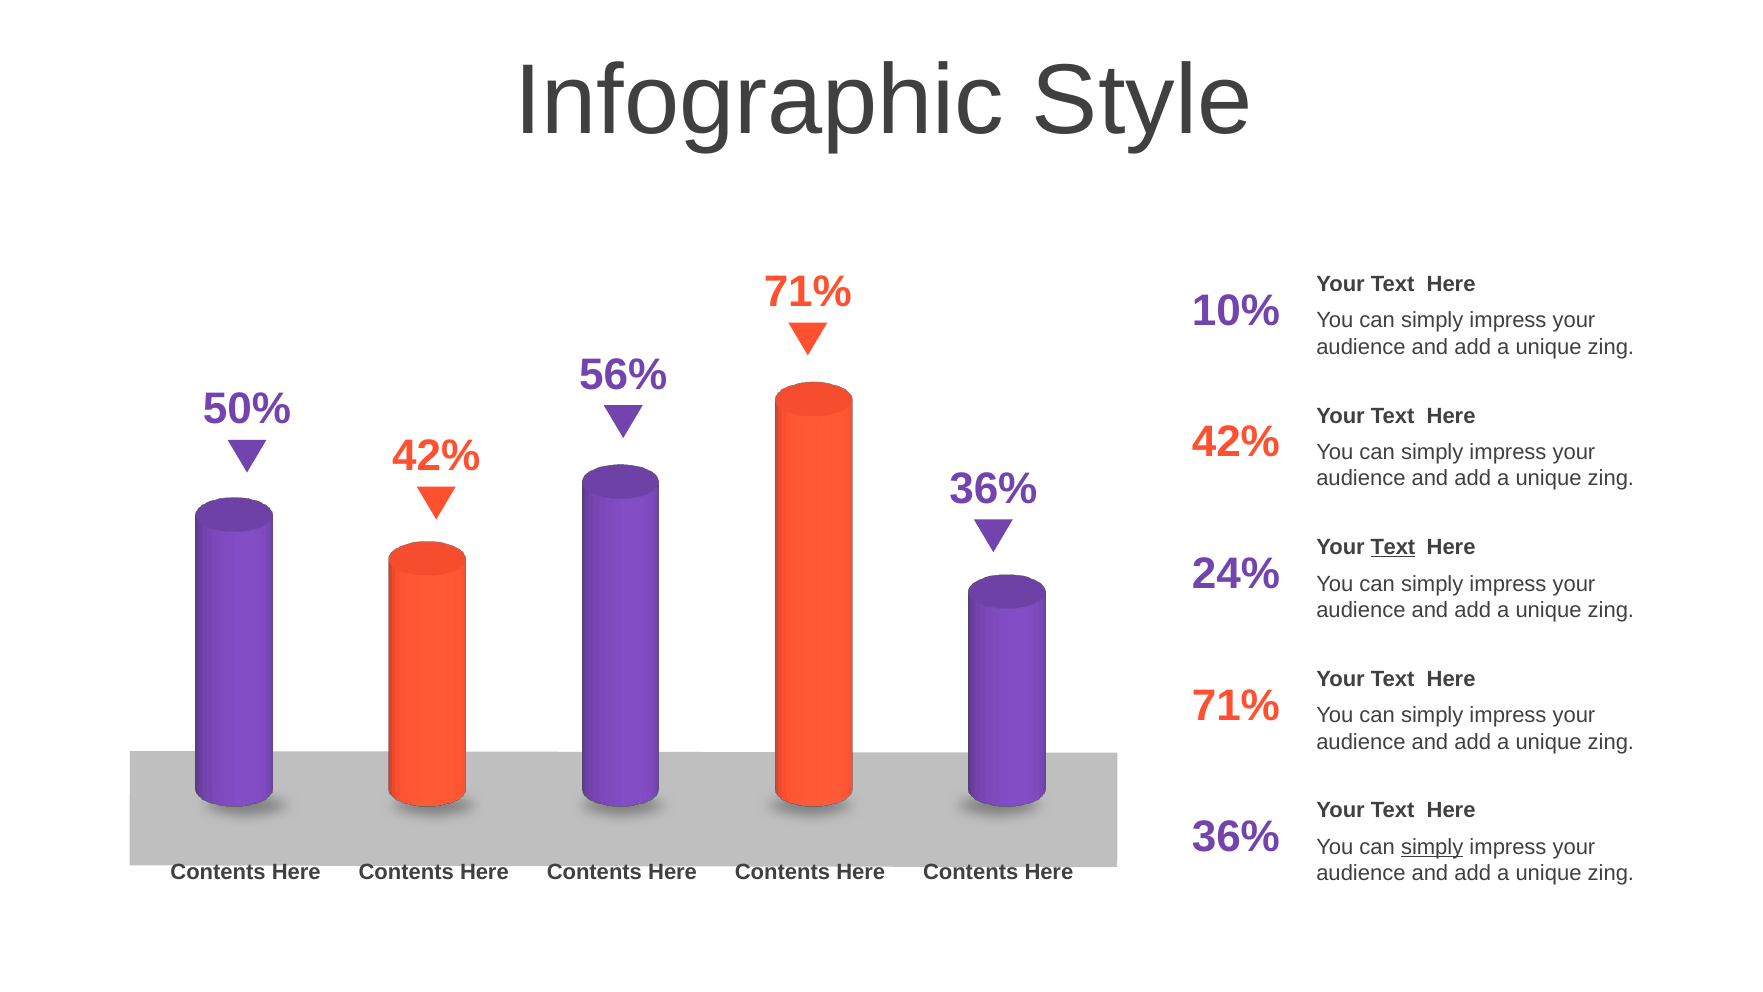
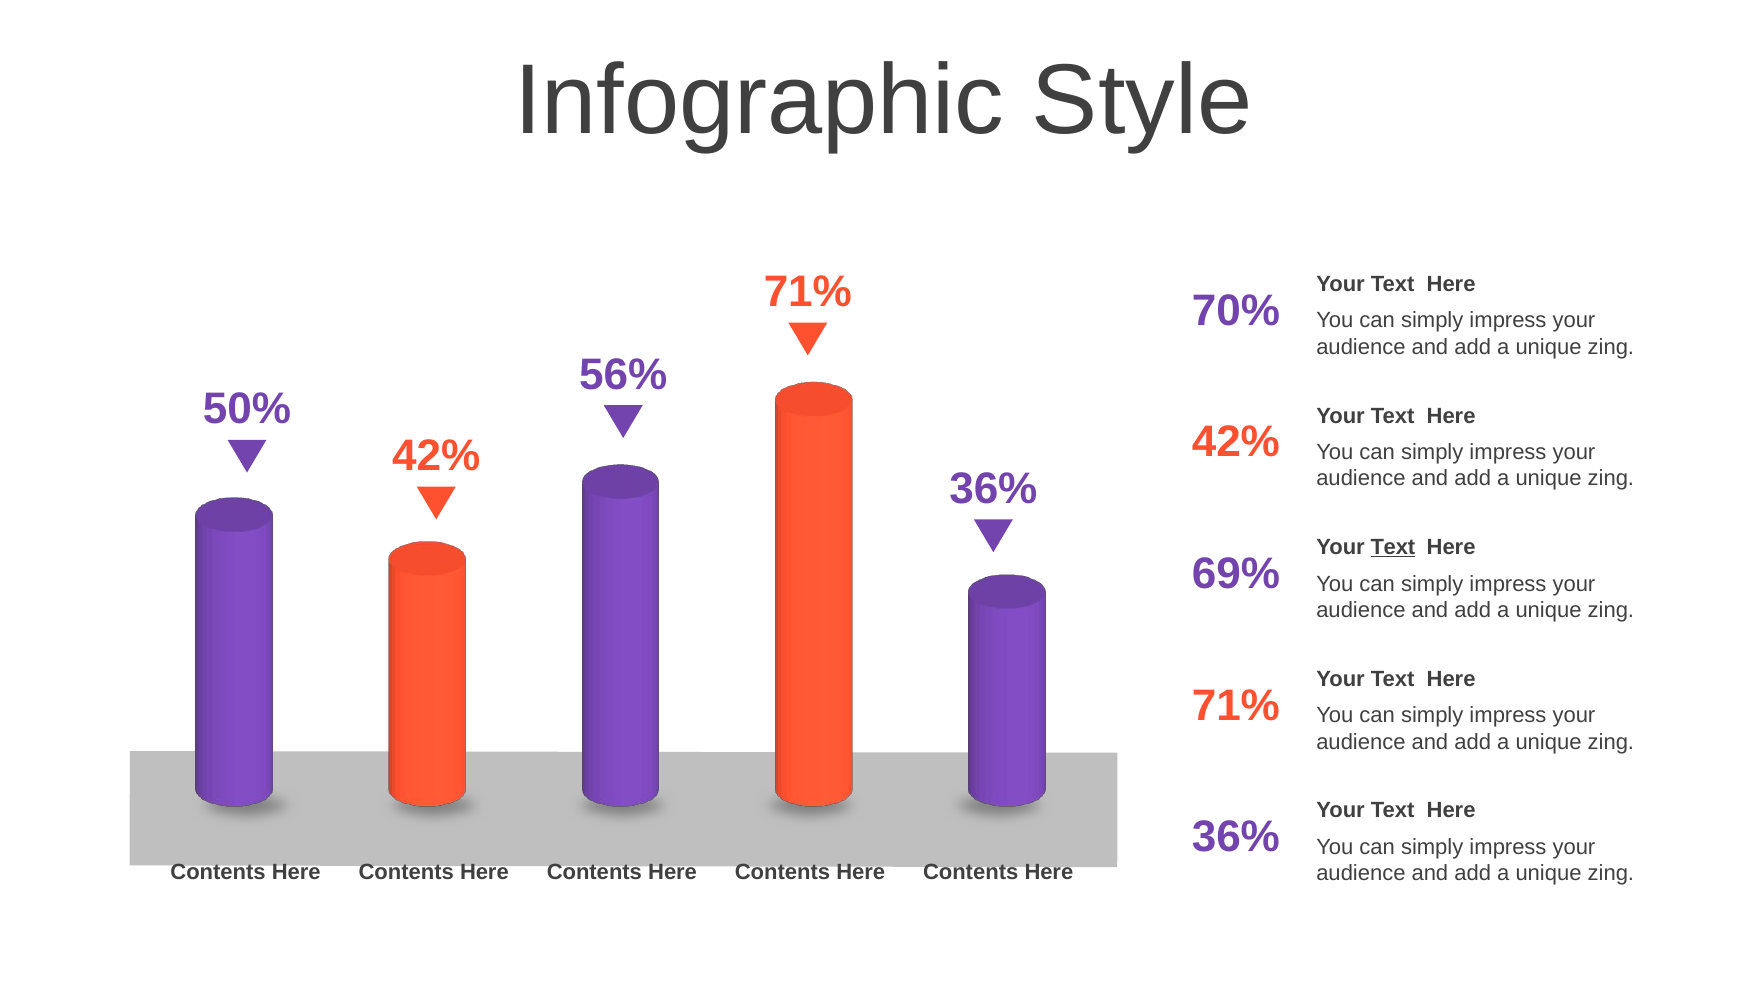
10%: 10% -> 70%
24%: 24% -> 69%
simply at (1432, 847) underline: present -> none
